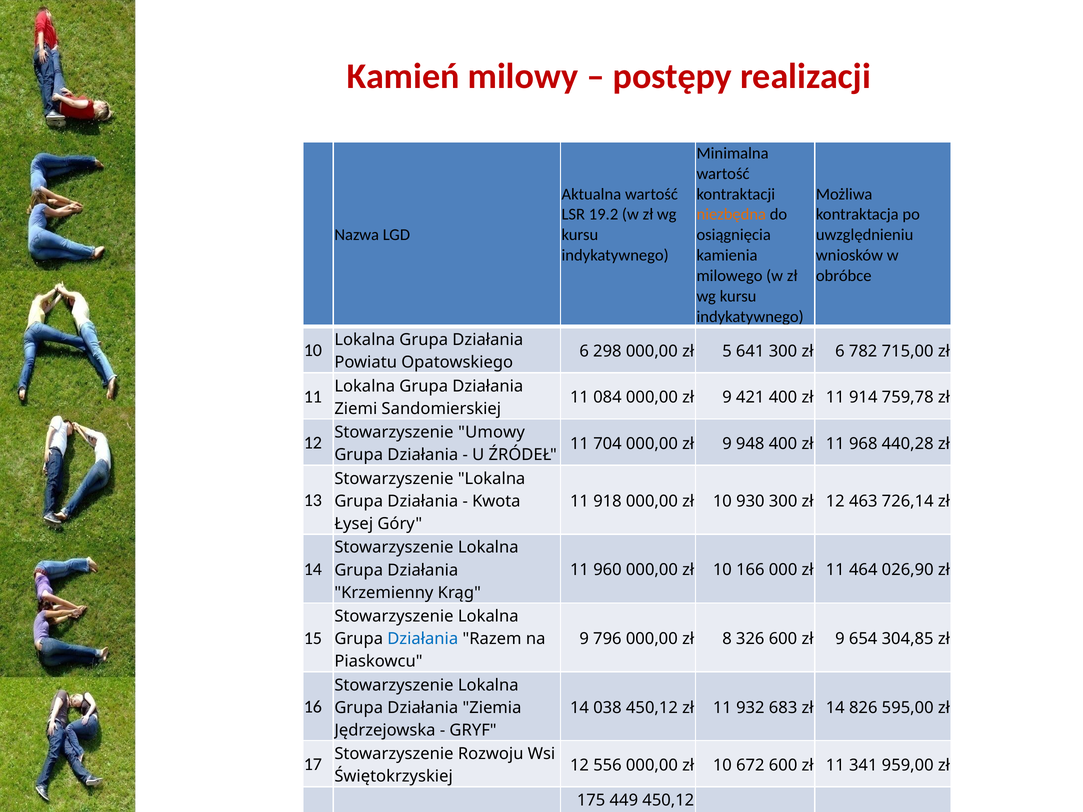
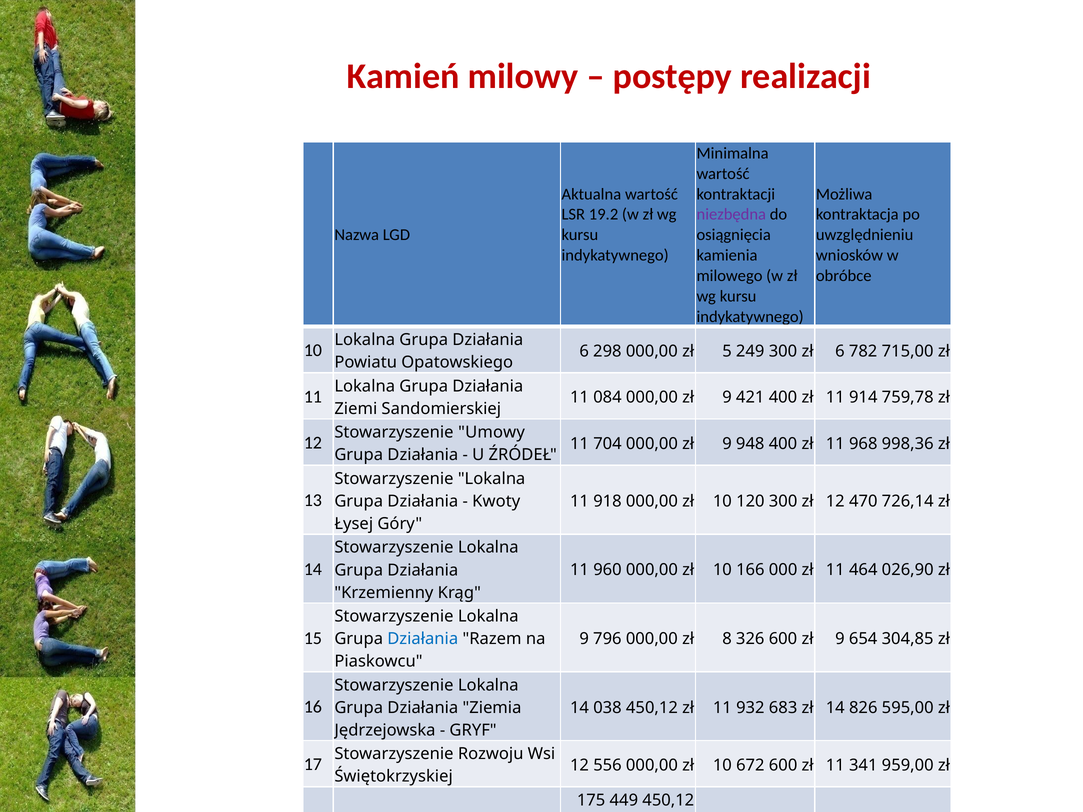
niezbędna colour: orange -> purple
641: 641 -> 249
440,28: 440,28 -> 998,36
Kwota: Kwota -> Kwoty
930: 930 -> 120
463: 463 -> 470
